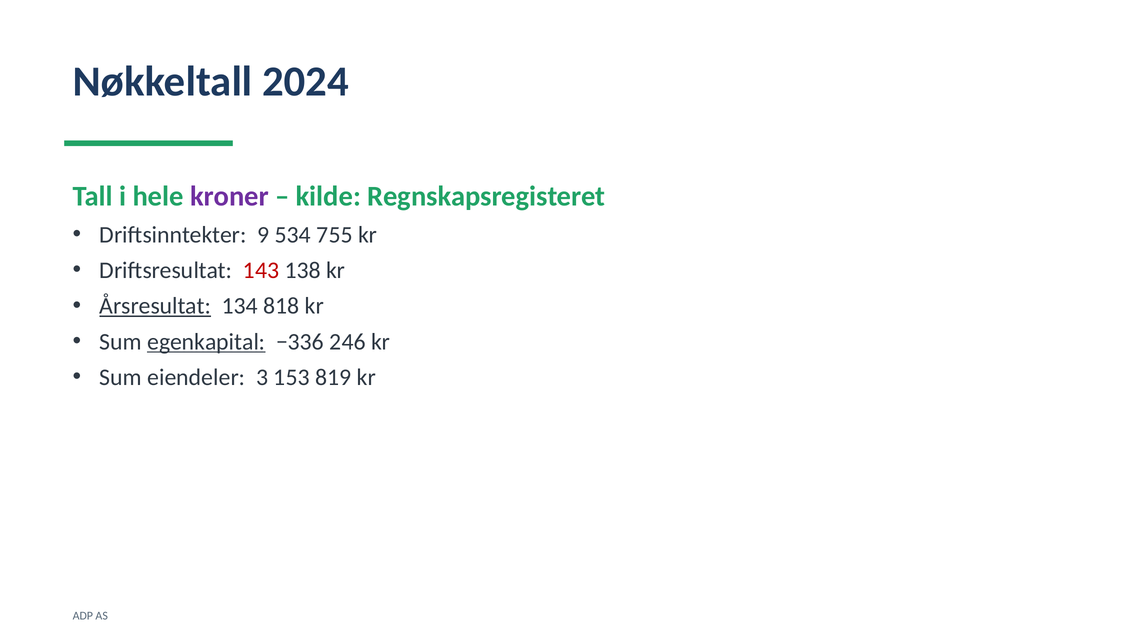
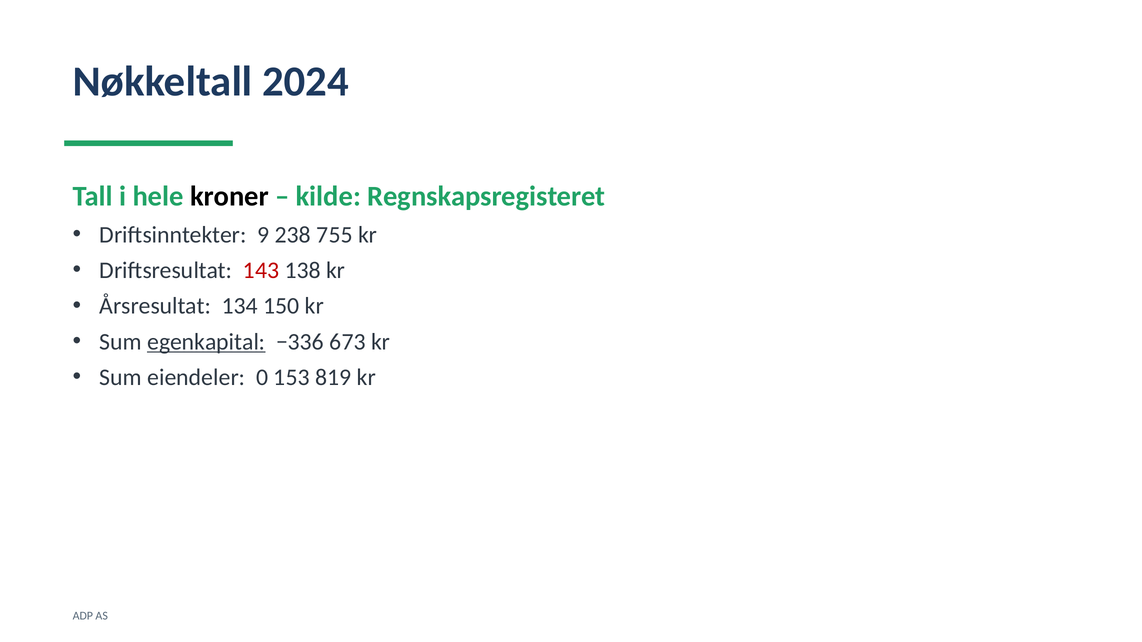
kroner colour: purple -> black
534: 534 -> 238
Årsresultat underline: present -> none
818: 818 -> 150
246: 246 -> 673
3: 3 -> 0
